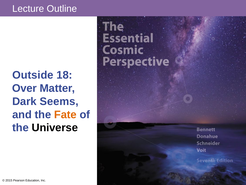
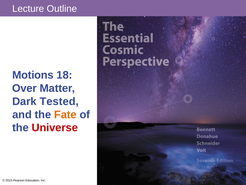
Outside: Outside -> Motions
Seems: Seems -> Tested
Universe colour: black -> red
